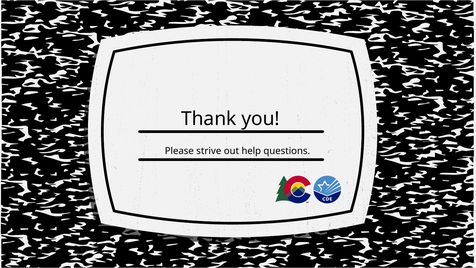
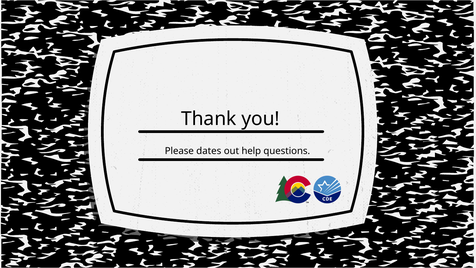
strive: strive -> dates
